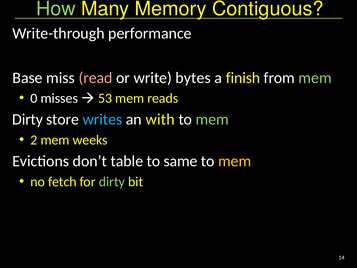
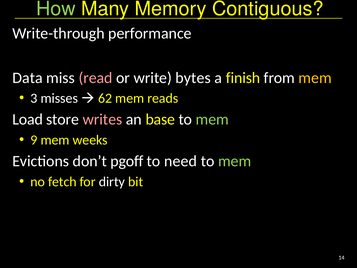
Base: Base -> Data
mem at (315, 78) colour: light green -> yellow
0: 0 -> 3
53: 53 -> 62
Dirty at (28, 119): Dirty -> Load
writes colour: light blue -> pink
with: with -> base
2: 2 -> 9
table: table -> pgoff
same: same -> need
mem at (235, 161) colour: yellow -> light green
dirty at (112, 182) colour: light green -> white
